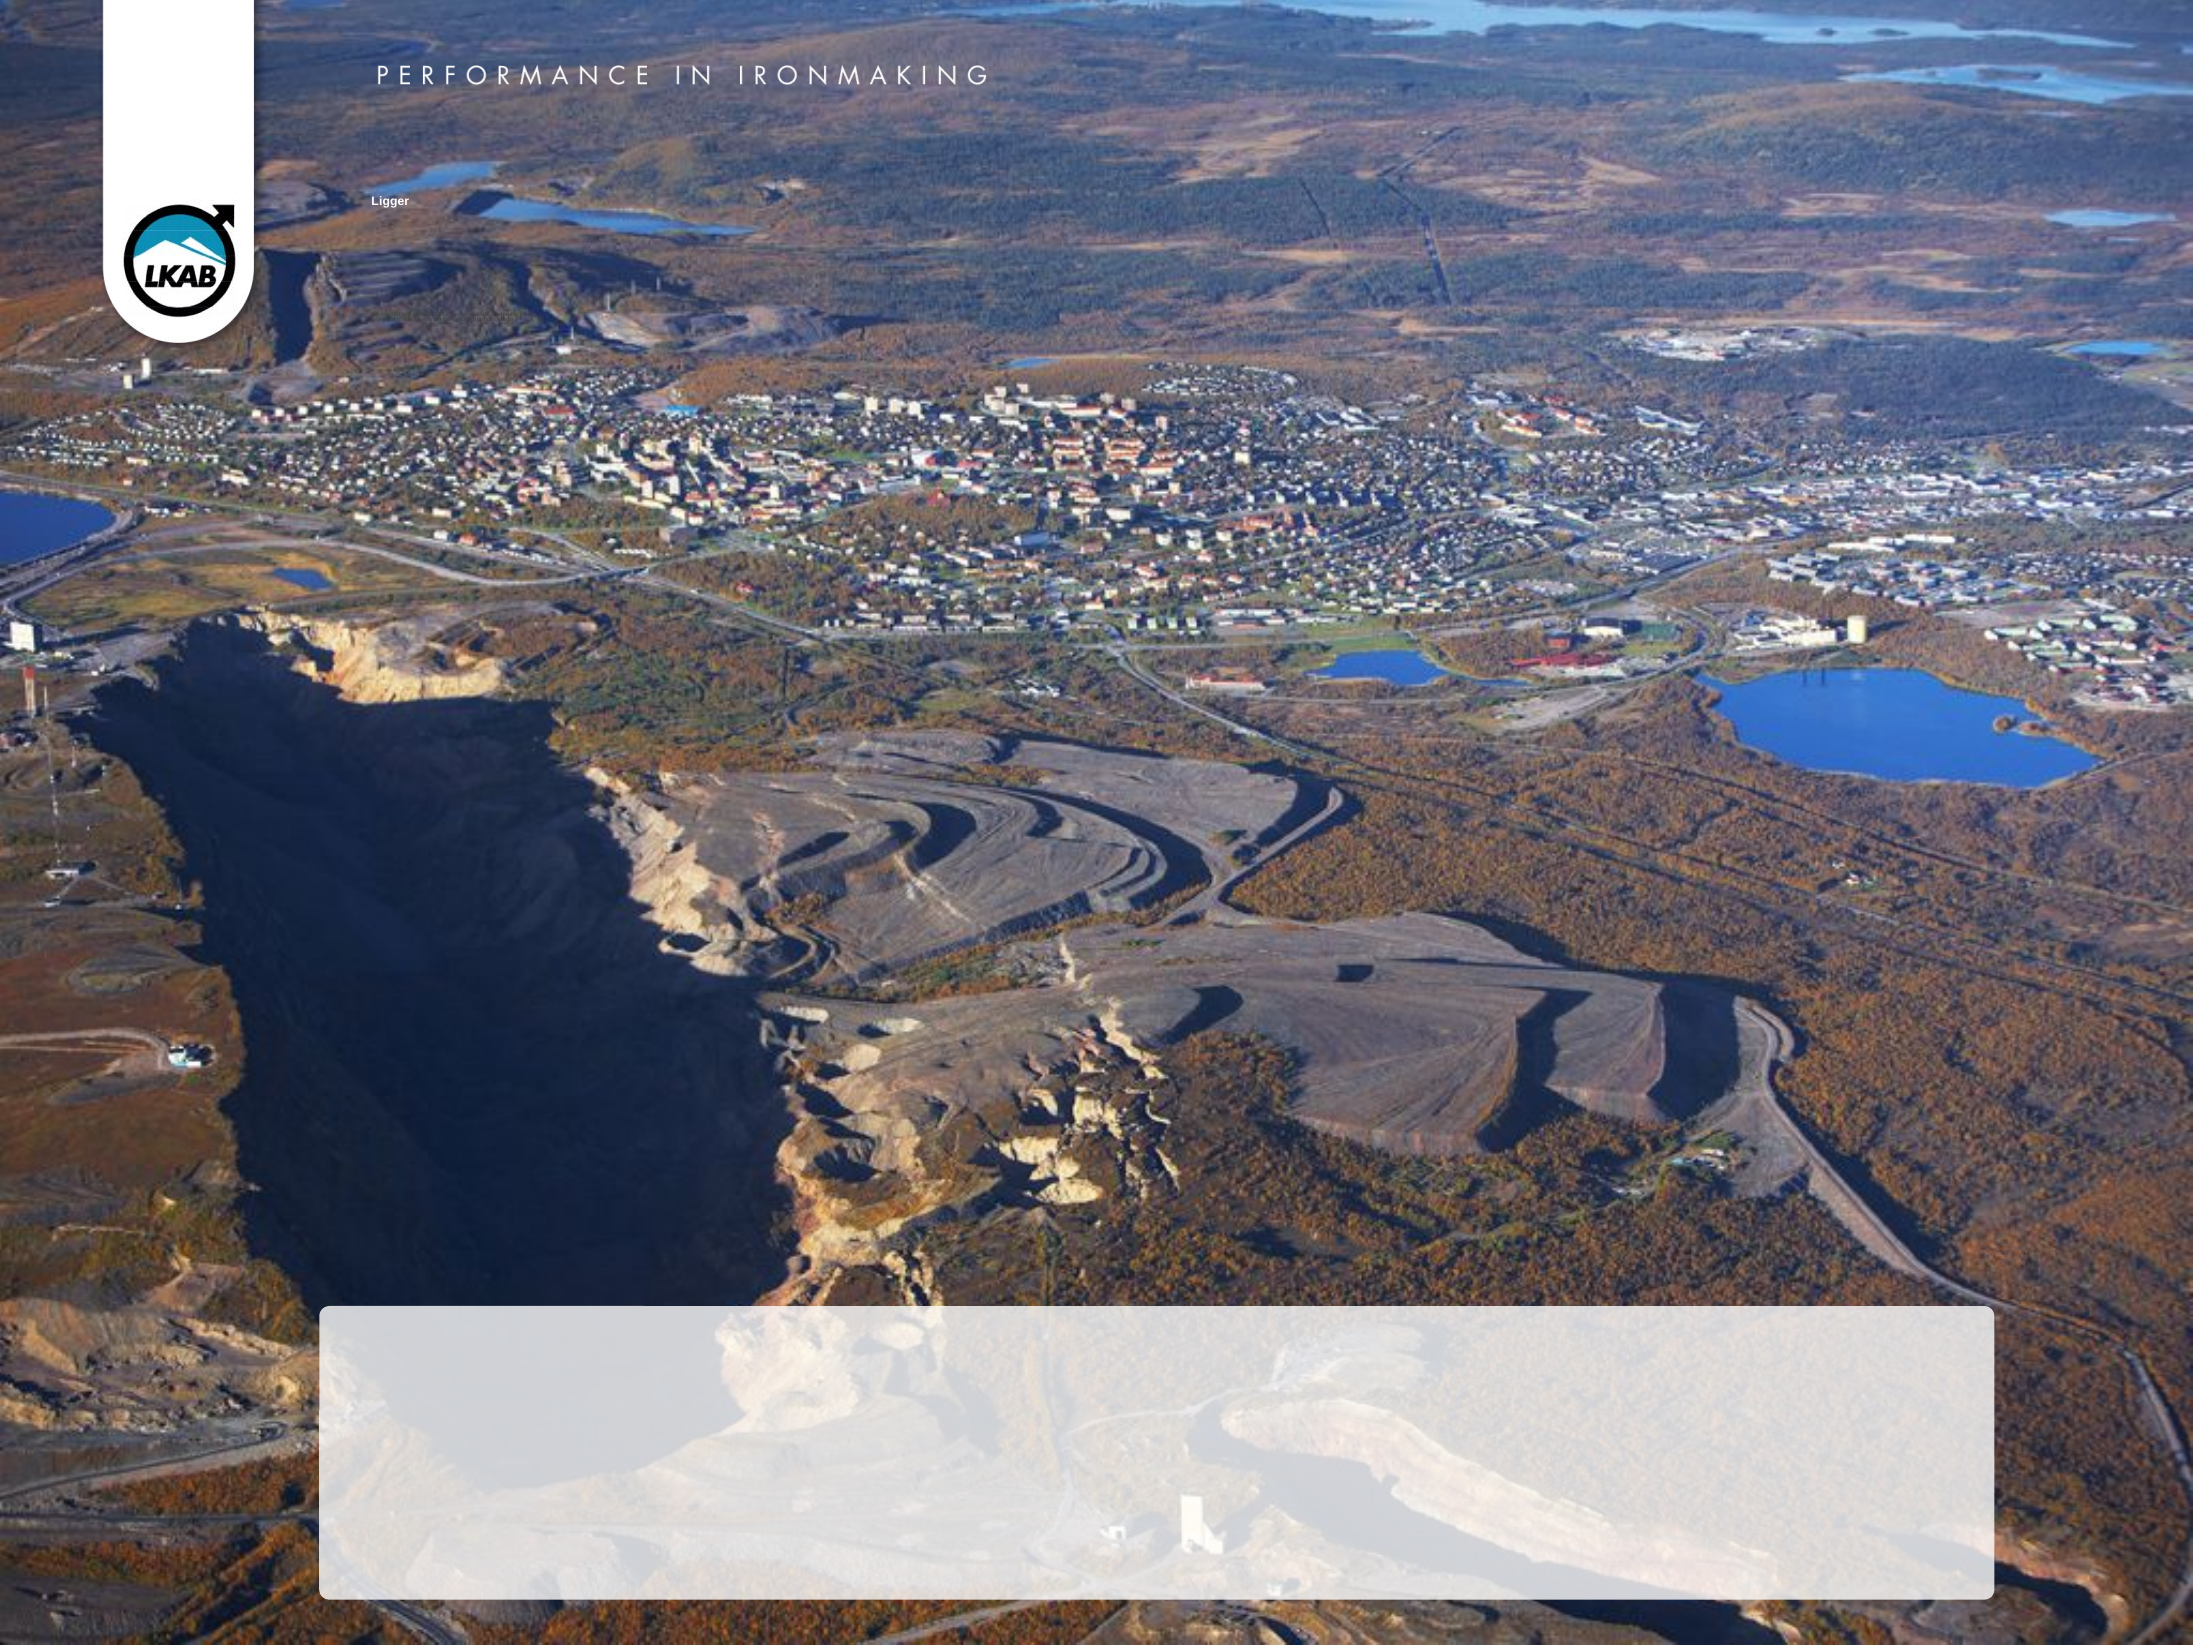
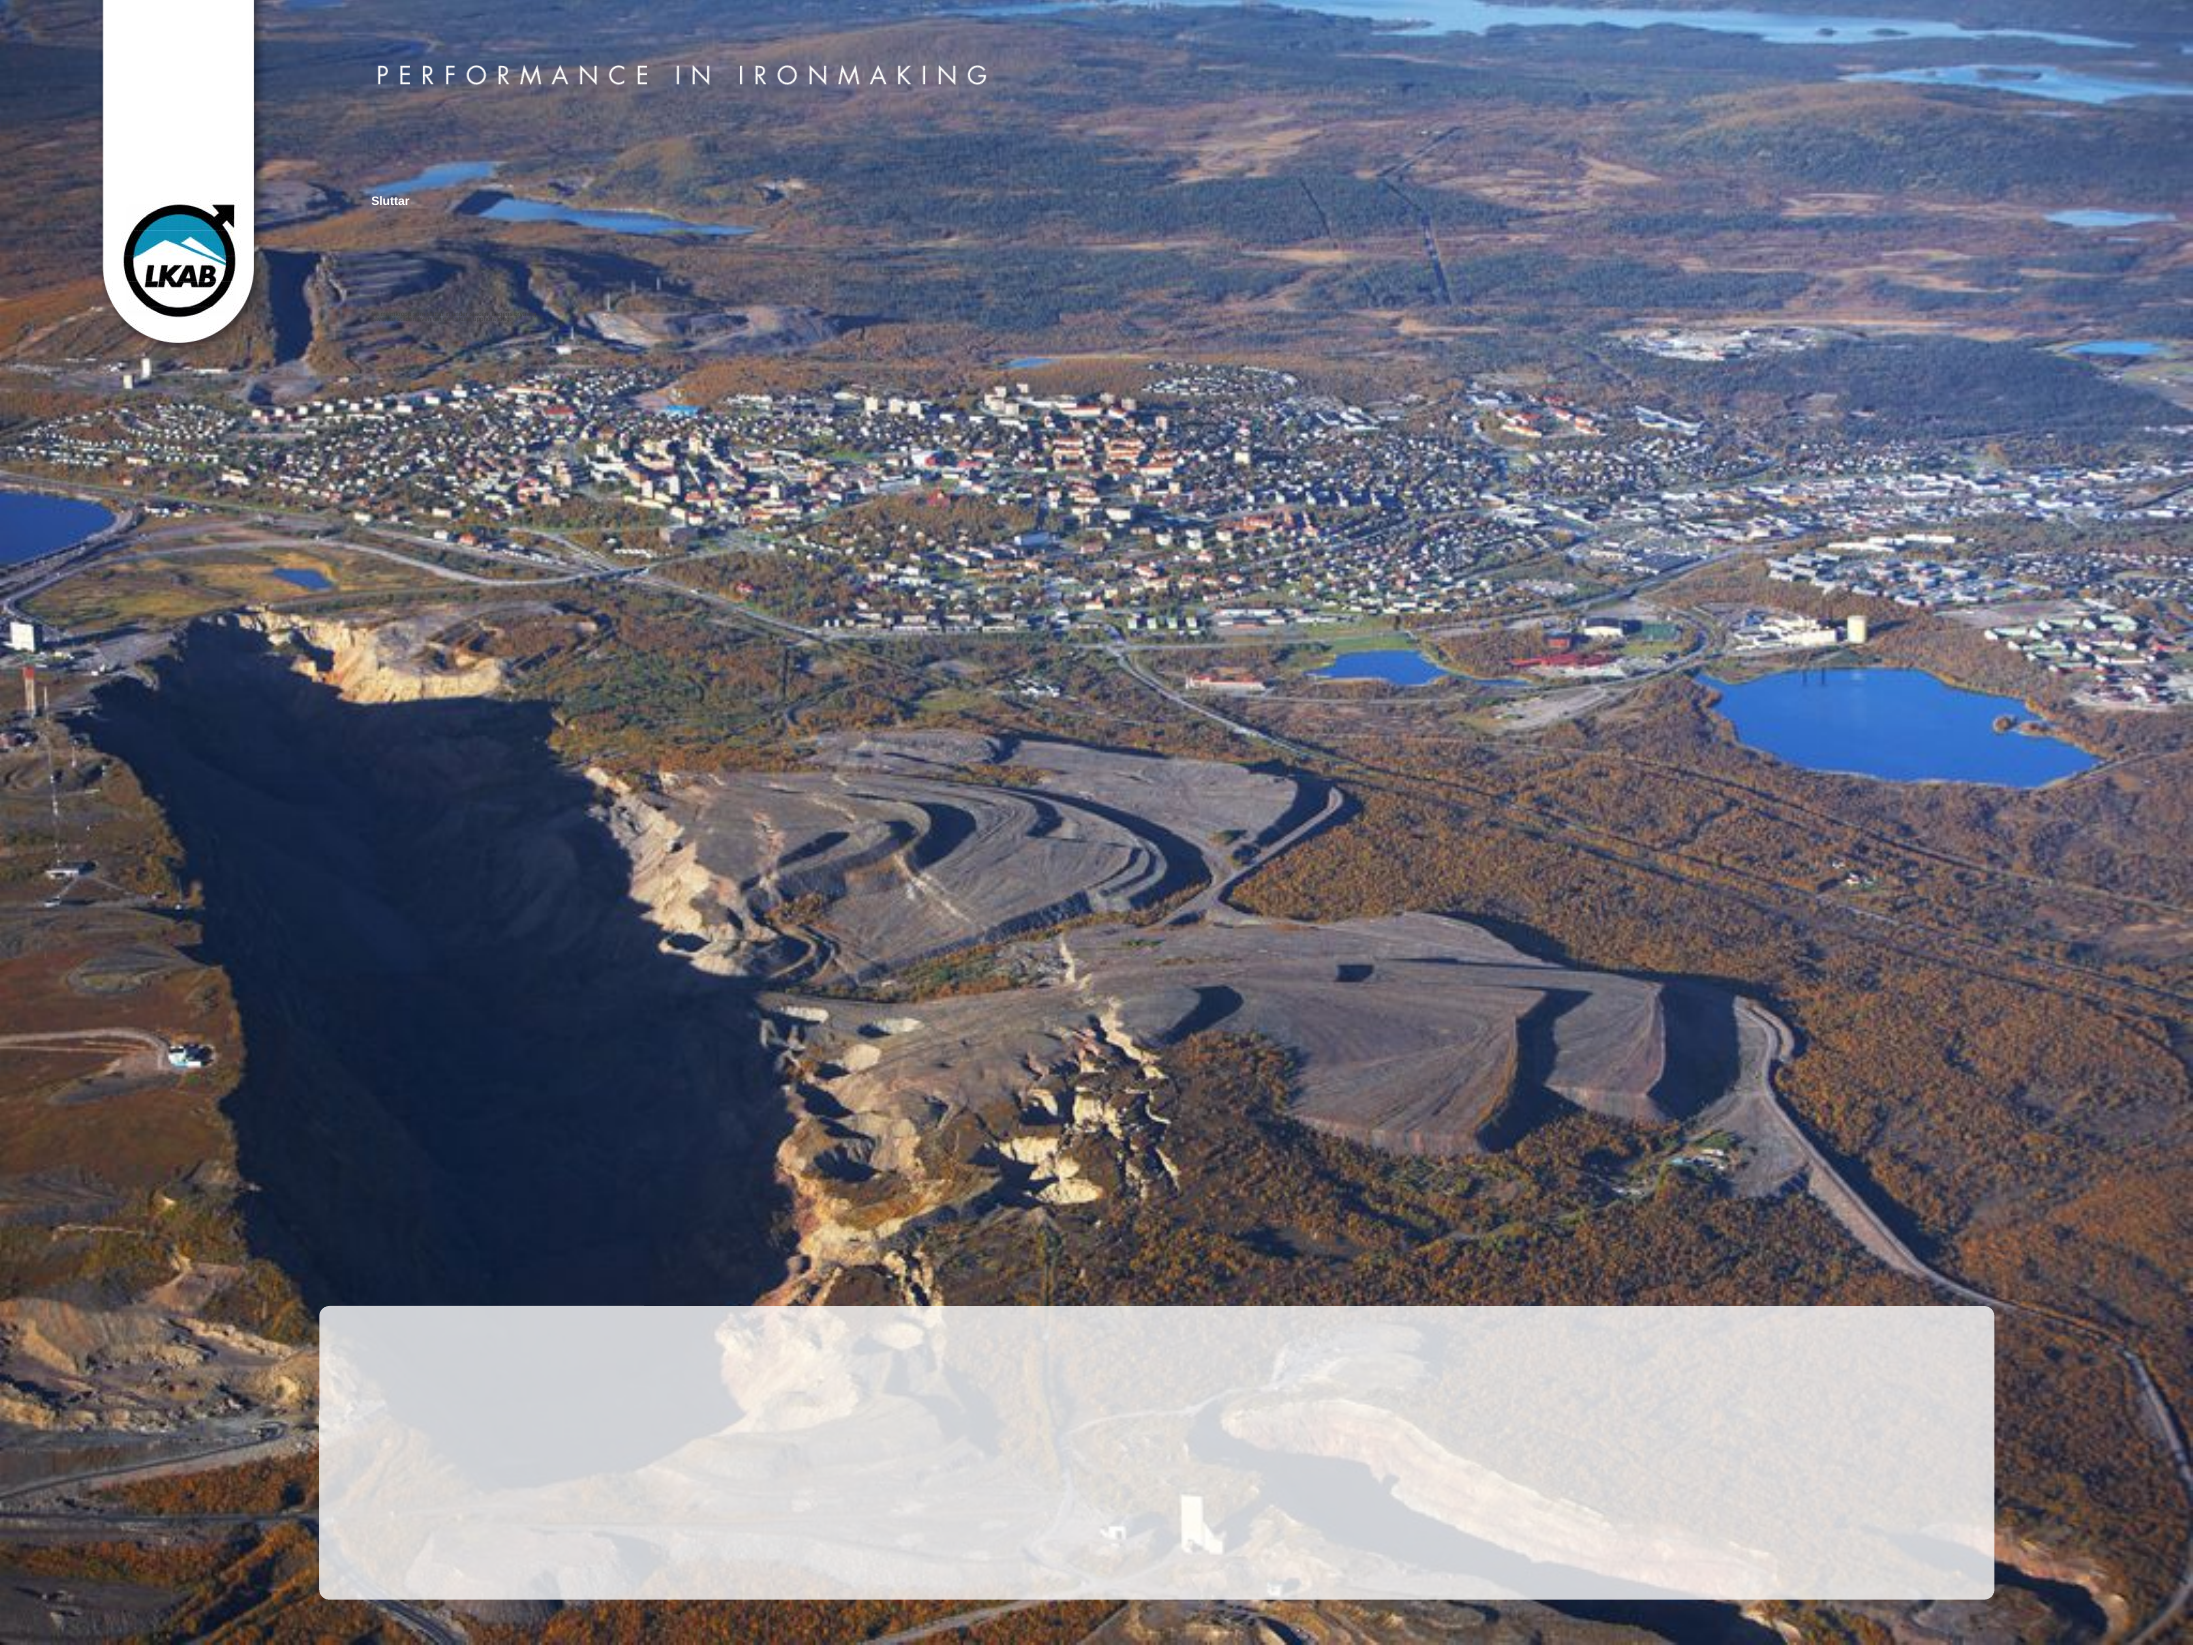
Ligger at (390, 201): Ligger -> Sluttar
